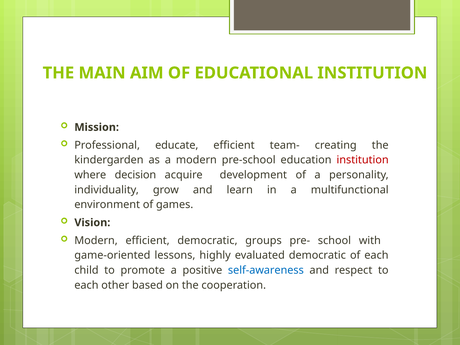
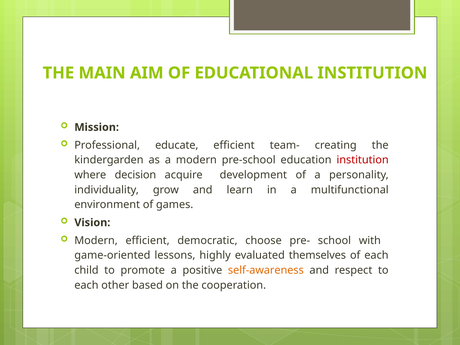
groups: groups -> choose
evaluated democratic: democratic -> themselves
self-awareness colour: blue -> orange
